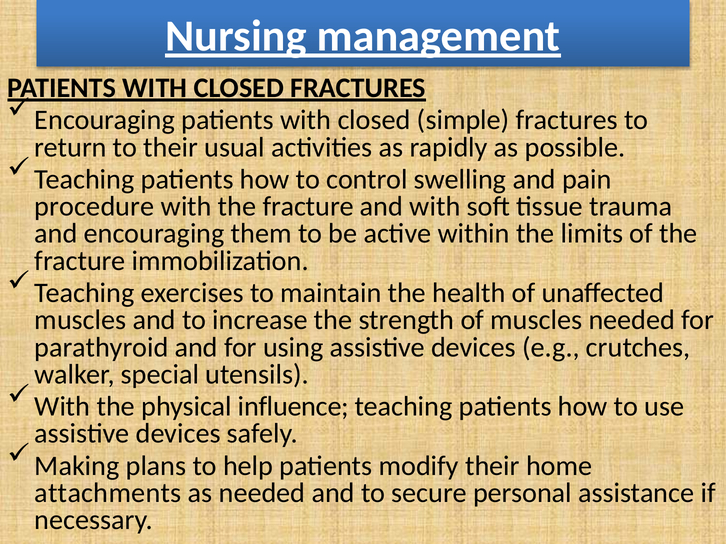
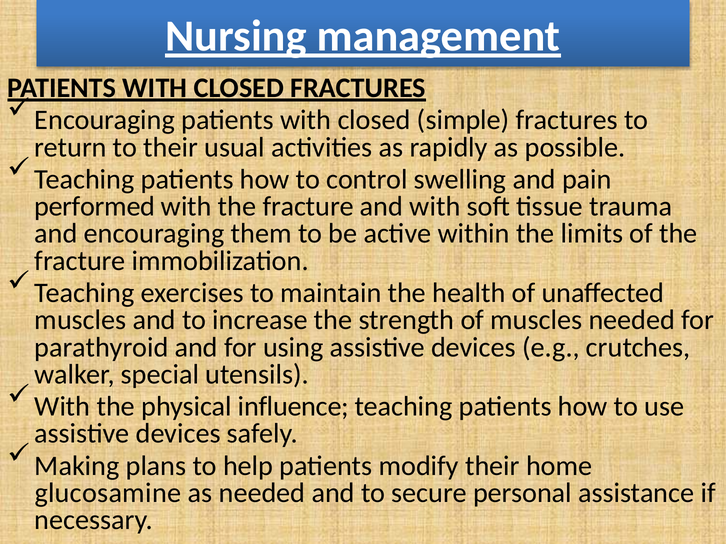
procedure: procedure -> performed
attachments: attachments -> glucosamine
